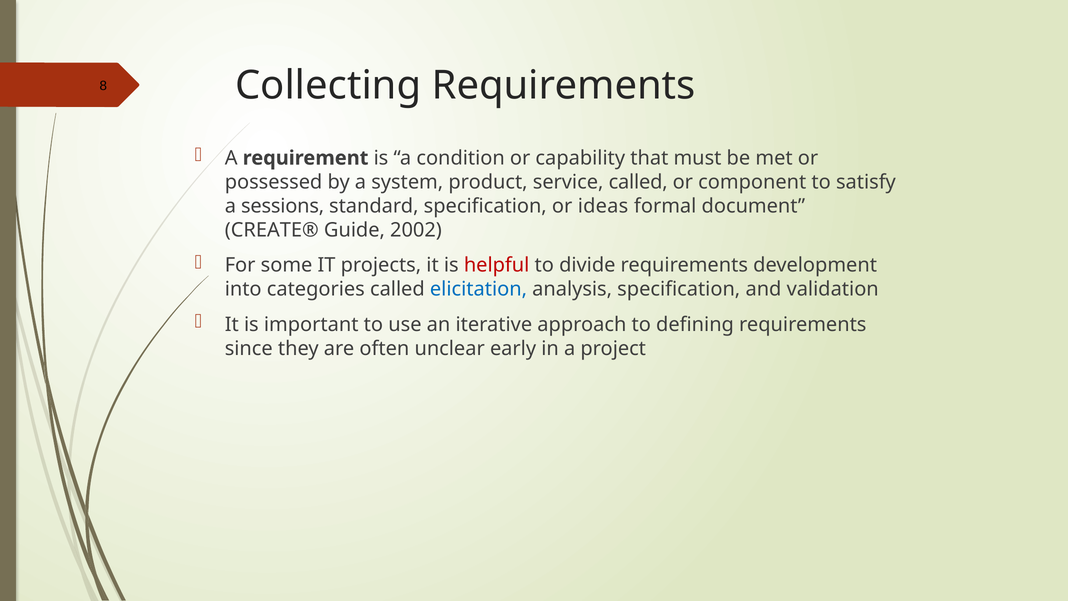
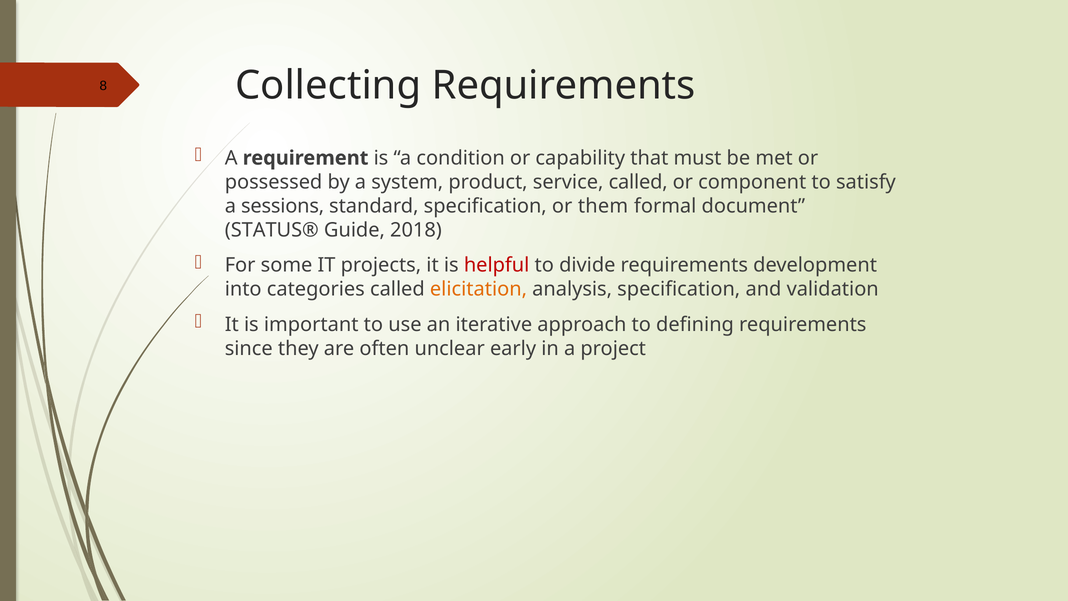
ideas: ideas -> them
CREATE®: CREATE® -> STATUS®
2002: 2002 -> 2018
elicitation colour: blue -> orange
